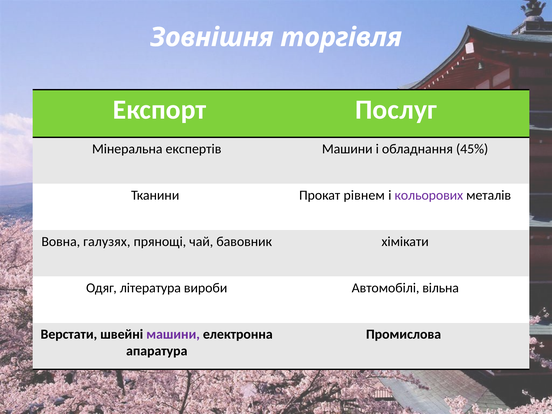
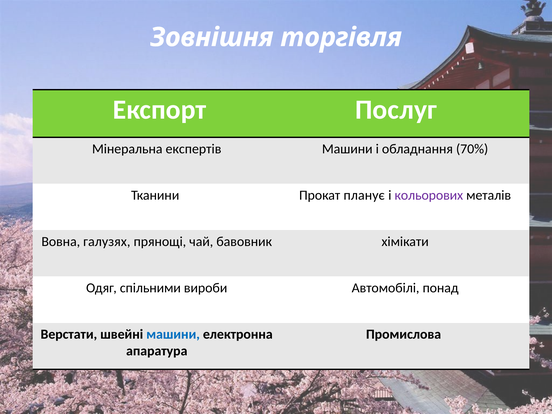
45%: 45% -> 70%
рівнем: рівнем -> планує
література: література -> спільними
вільна: вільна -> понад
машини at (173, 334) colour: purple -> blue
